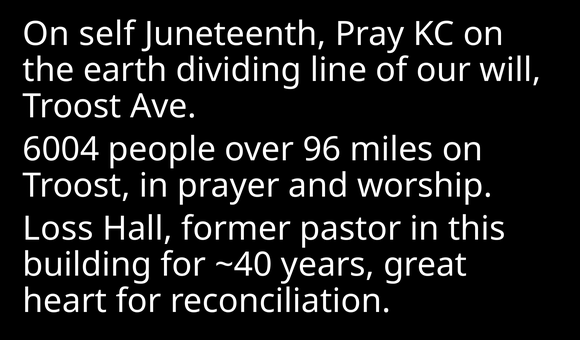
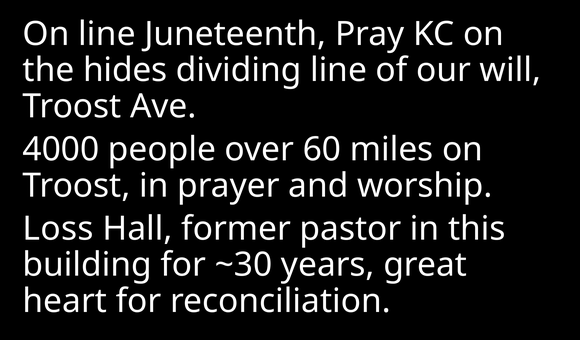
On self: self -> line
earth: earth -> hides
6004: 6004 -> 4000
96: 96 -> 60
~40: ~40 -> ~30
